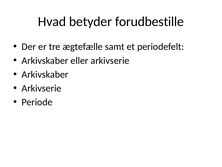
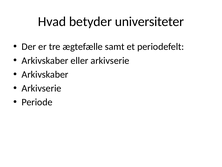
forudbestille: forudbestille -> universiteter
